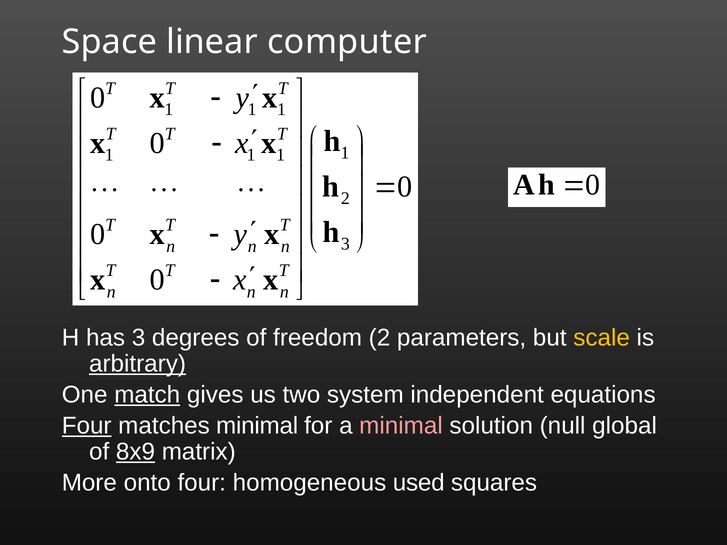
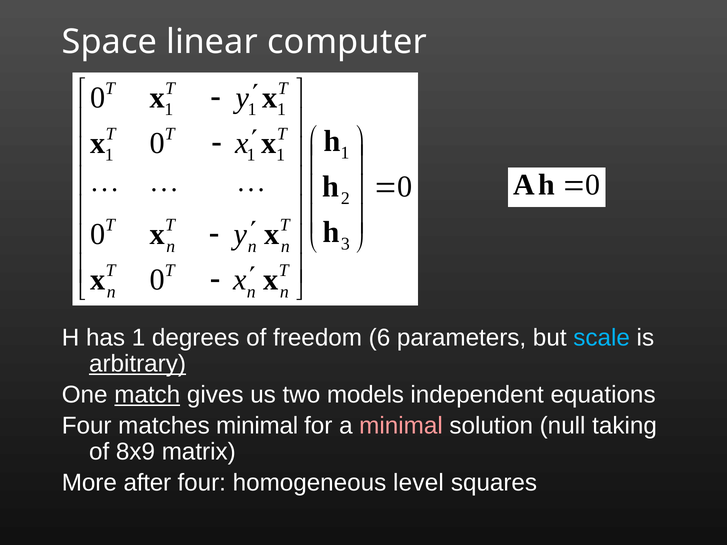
has 3: 3 -> 1
freedom 2: 2 -> 6
scale colour: yellow -> light blue
system: system -> models
Four at (87, 426) underline: present -> none
global: global -> taking
8x9 underline: present -> none
onto: onto -> after
used: used -> level
